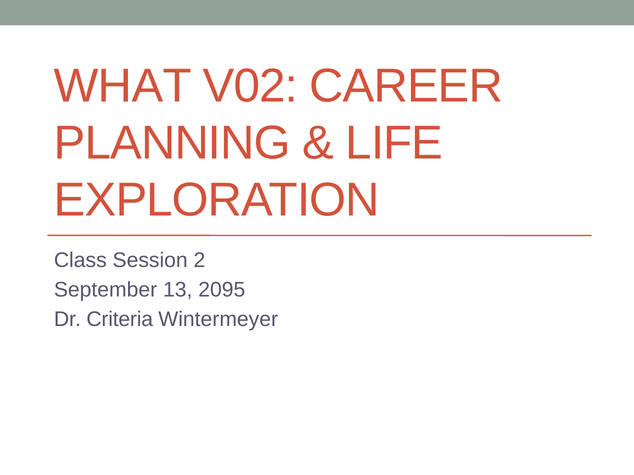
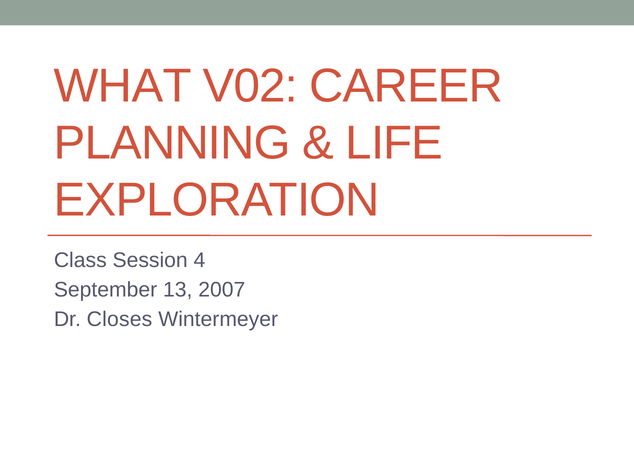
2: 2 -> 4
2095: 2095 -> 2007
Criteria: Criteria -> Closes
